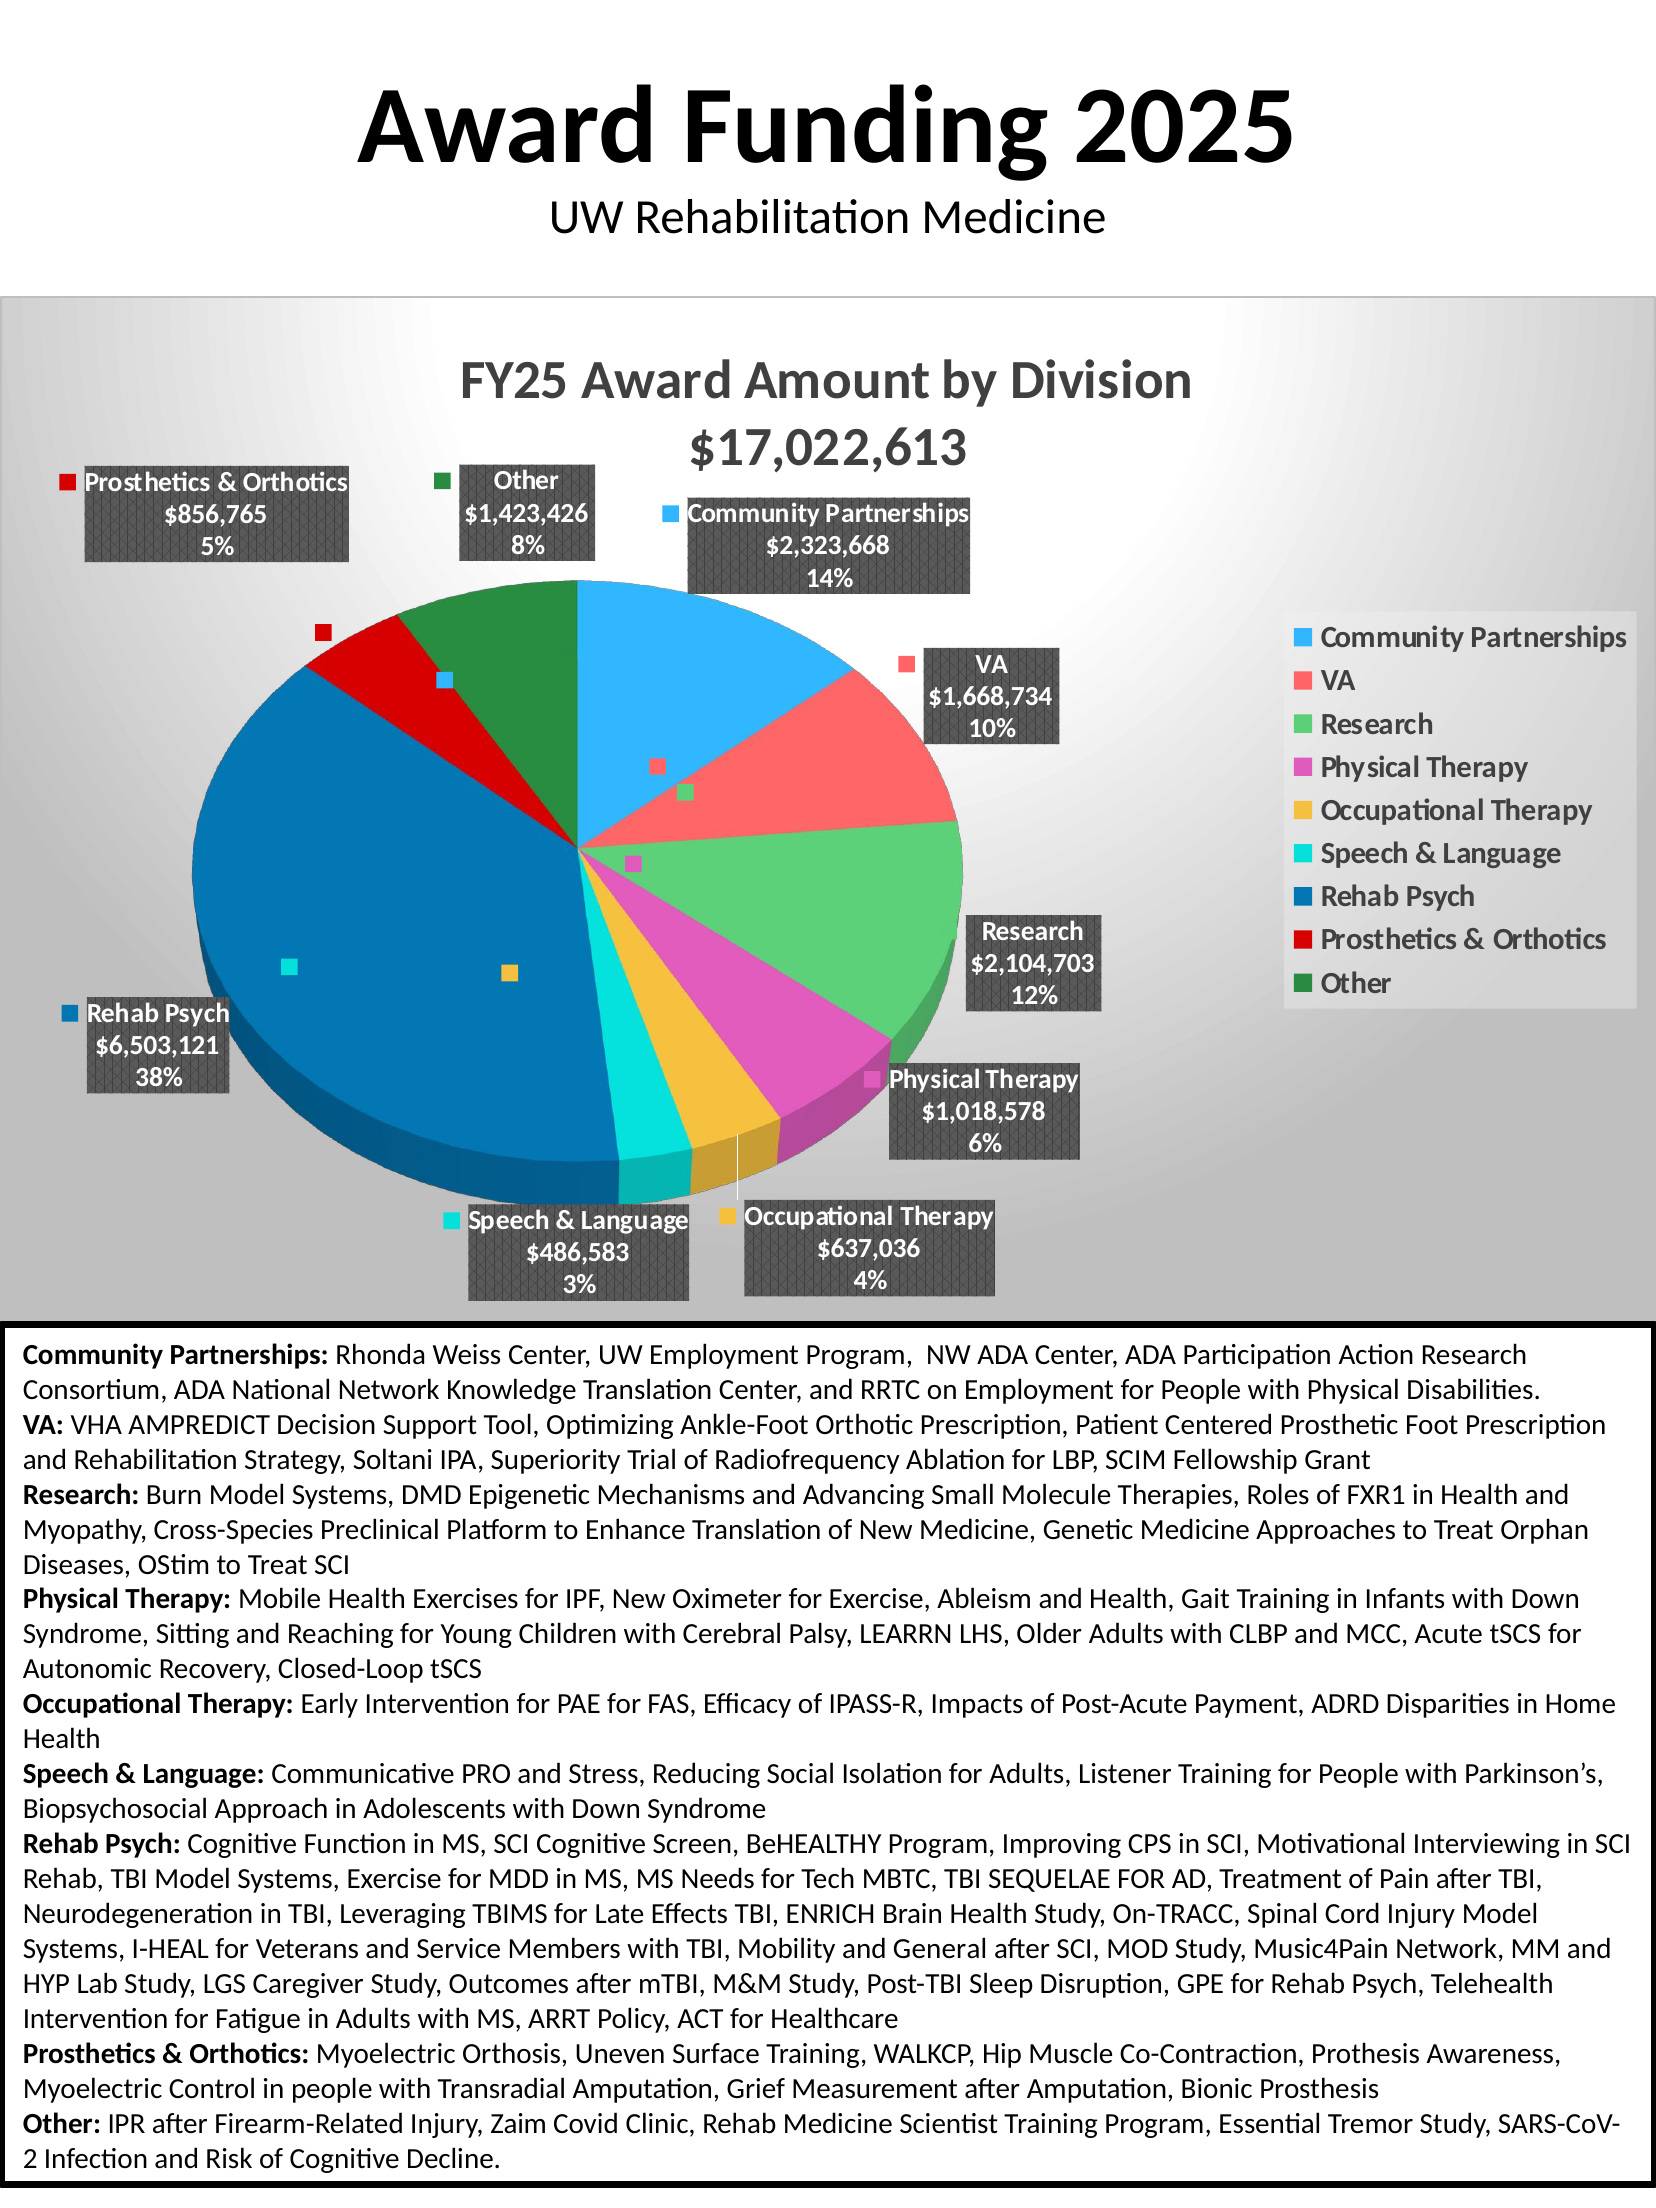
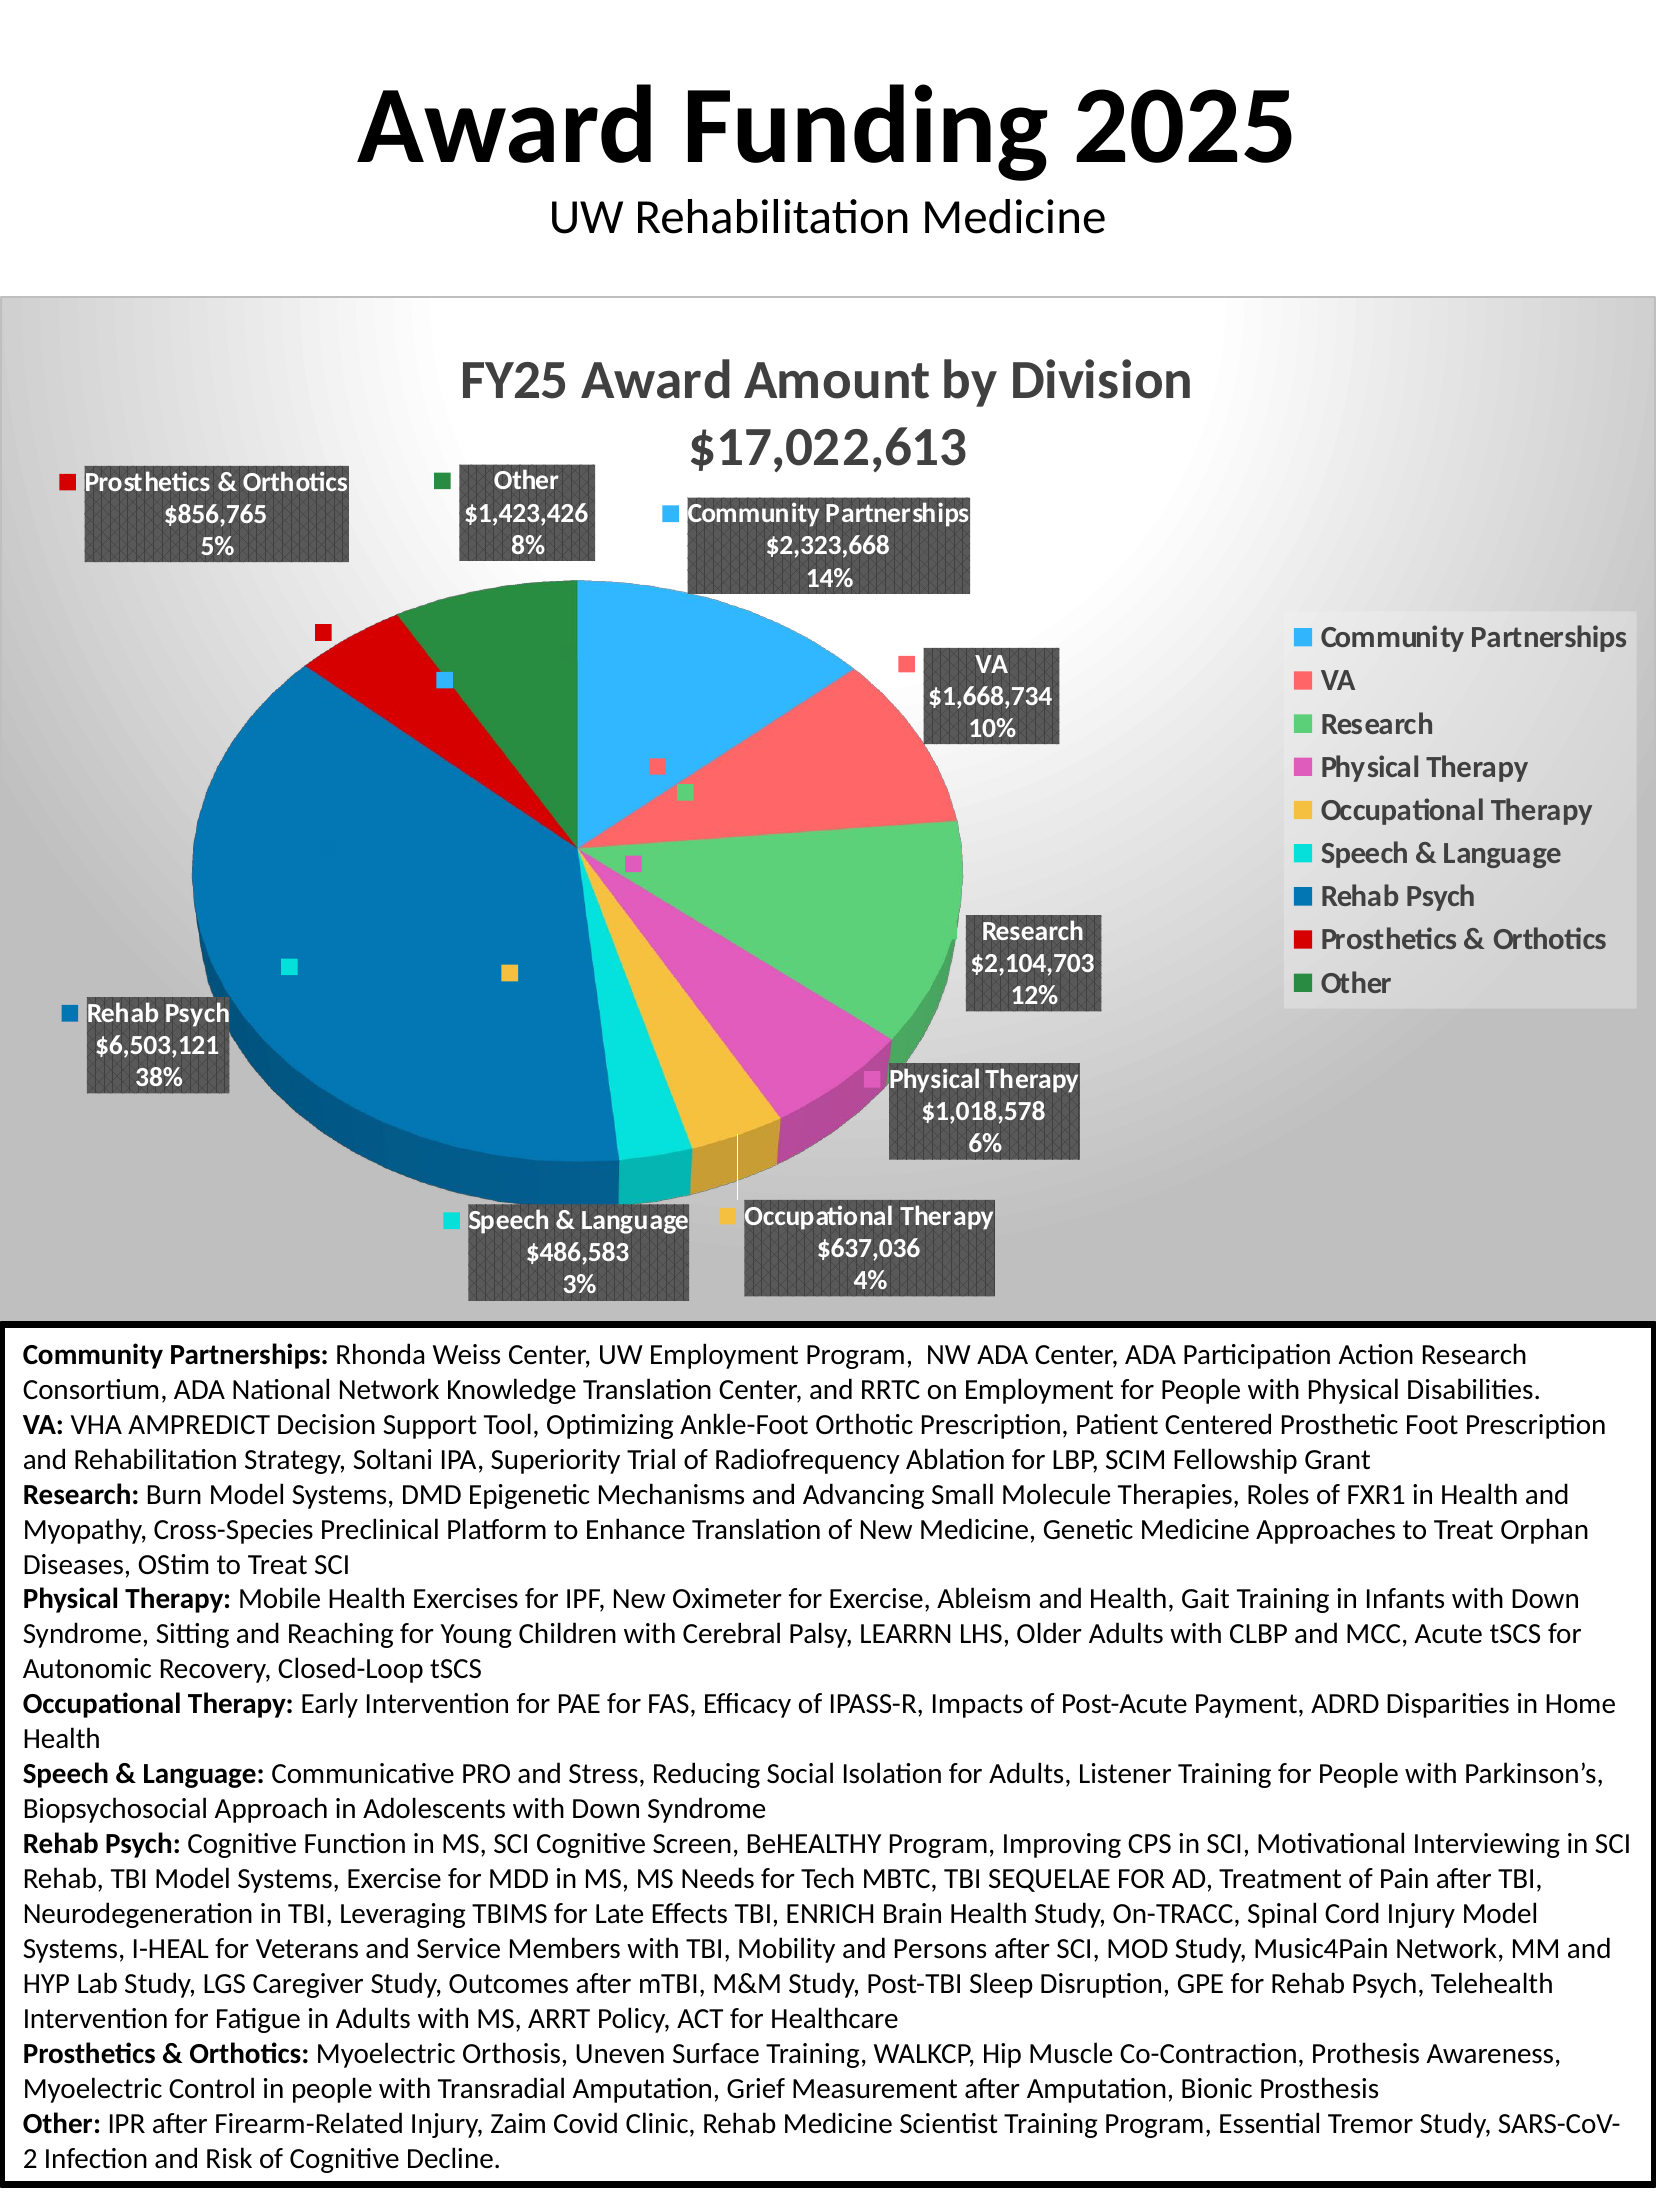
General: General -> Persons
